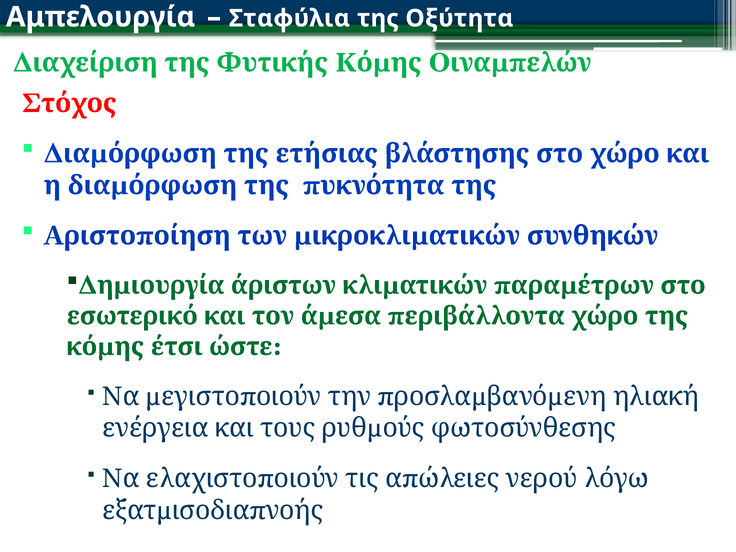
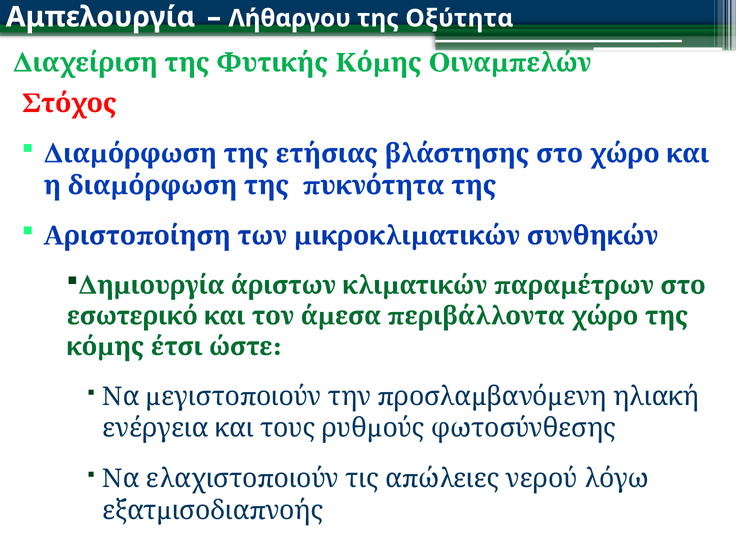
Σταφύλια: Σταφύλια -> Λήθαργου
